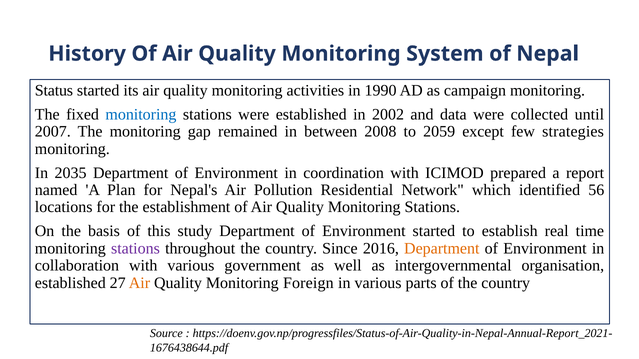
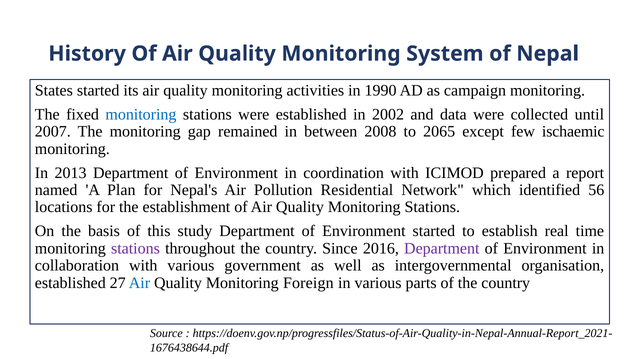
Status: Status -> States
2059: 2059 -> 2065
strategies: strategies -> ischaemic
2035: 2035 -> 2013
Department at (442, 249) colour: orange -> purple
Air at (139, 283) colour: orange -> blue
